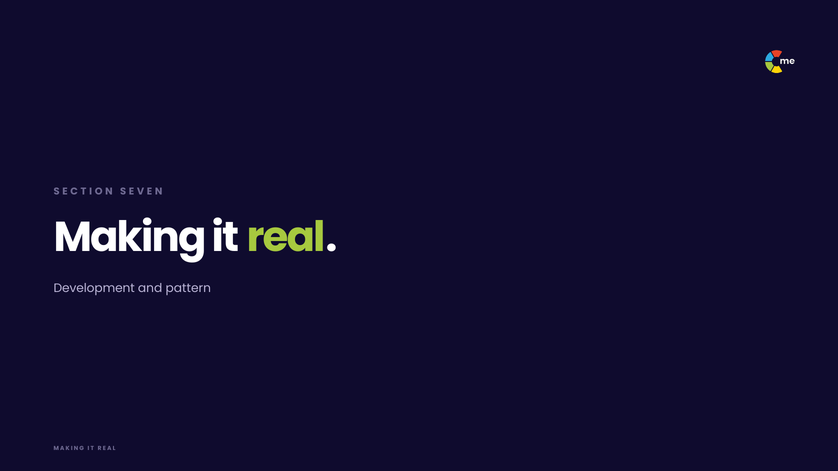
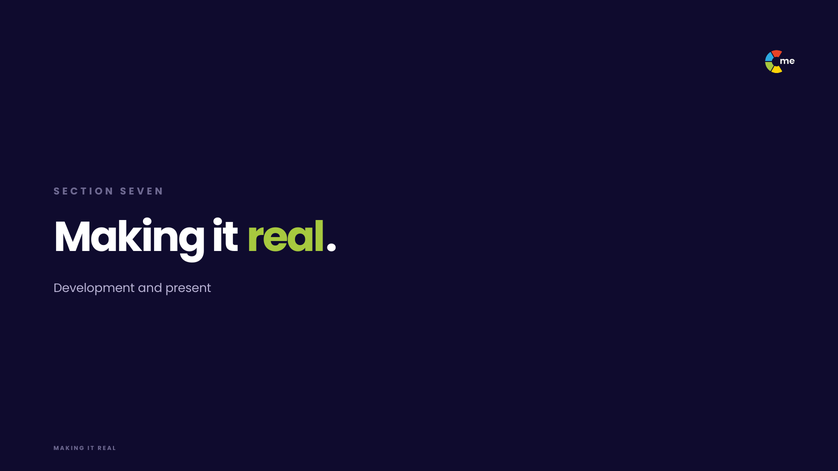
pattern: pattern -> present
